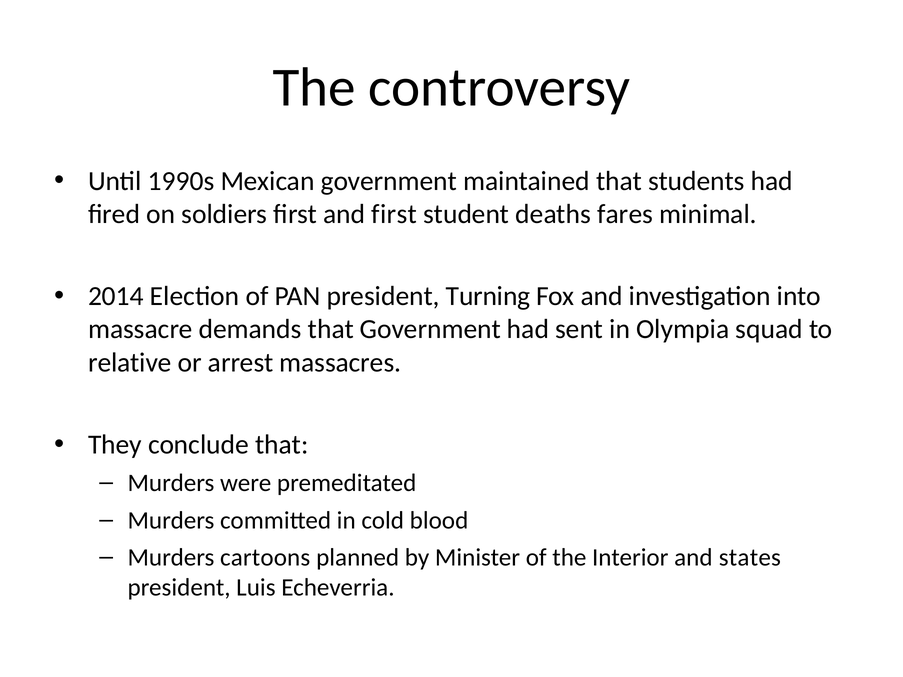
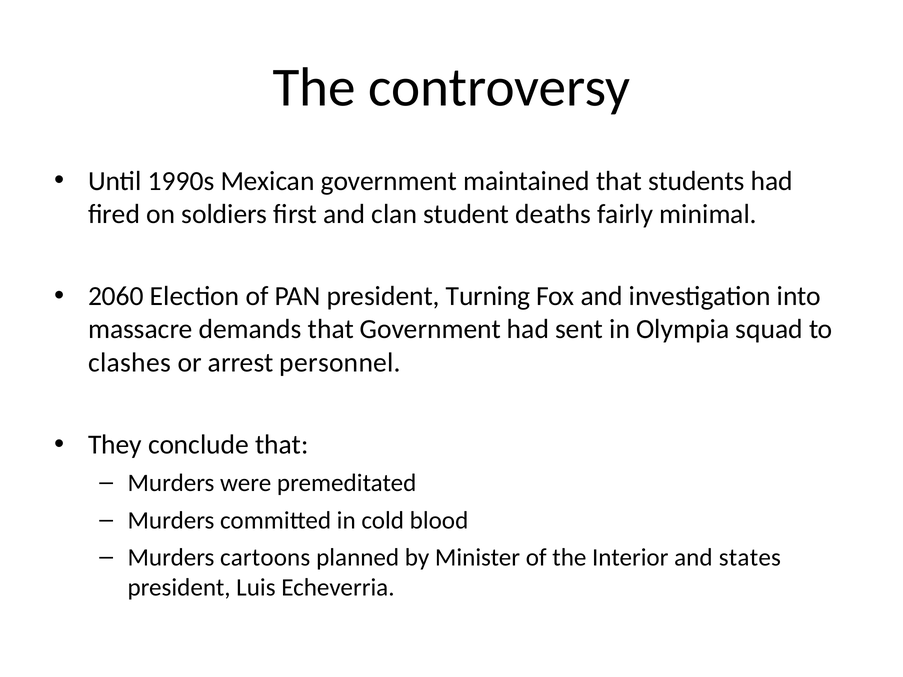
and first: first -> clan
fares: fares -> fairly
2014: 2014 -> 2060
relative: relative -> clashes
massacres: massacres -> personnel
